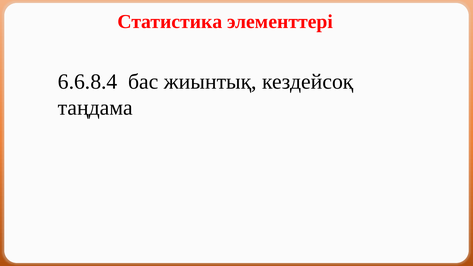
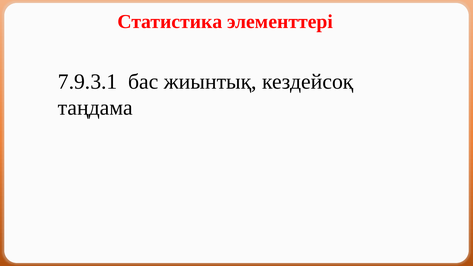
6.6.8.4: 6.6.8.4 -> 7.9.3.1
